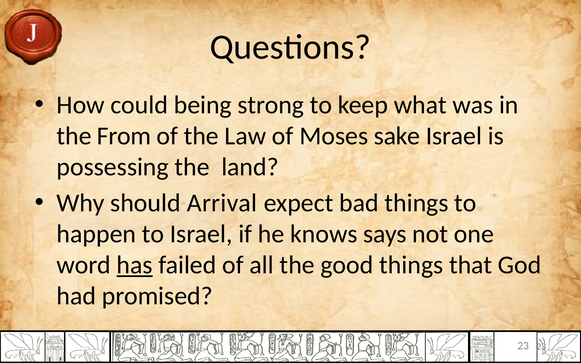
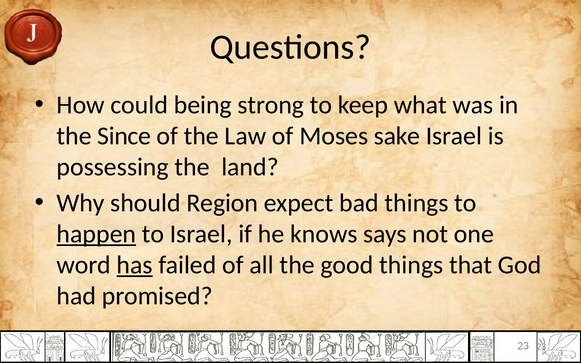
From: From -> Since
Arrival: Arrival -> Region
happen underline: none -> present
